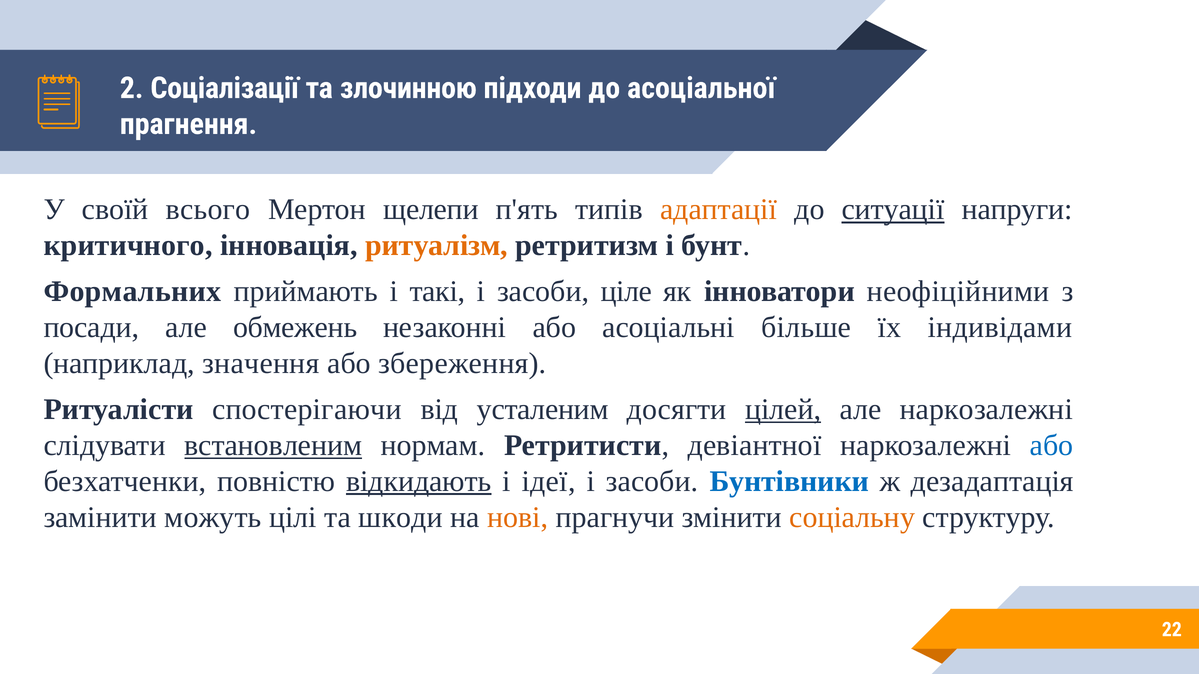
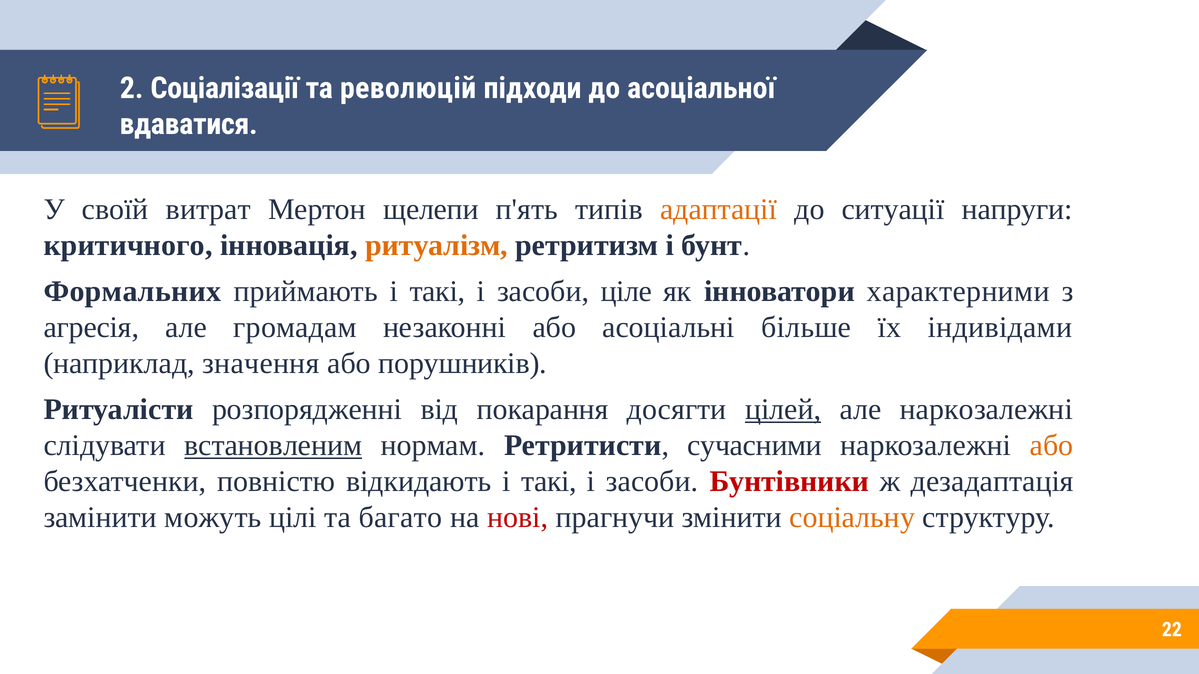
злочинною: злочинною -> революцій
прагнення: прагнення -> вдаватися
всього: всього -> витрат
ситуації underline: present -> none
неофіційними: неофіційними -> характерними
посади: посади -> агресія
обмежень: обмежень -> громадам
збереження: збереження -> порушників
спостерігаючи: спостерігаючи -> розпорядженні
усталеним: усталеним -> покарання
девіантної: девіантної -> сучасними
або at (1052, 446) colour: blue -> orange
відкидають underline: present -> none
ідеї at (549, 482): ідеї -> такі
Бунтівники colour: blue -> red
шкоди: шкоди -> багато
нові colour: orange -> red
